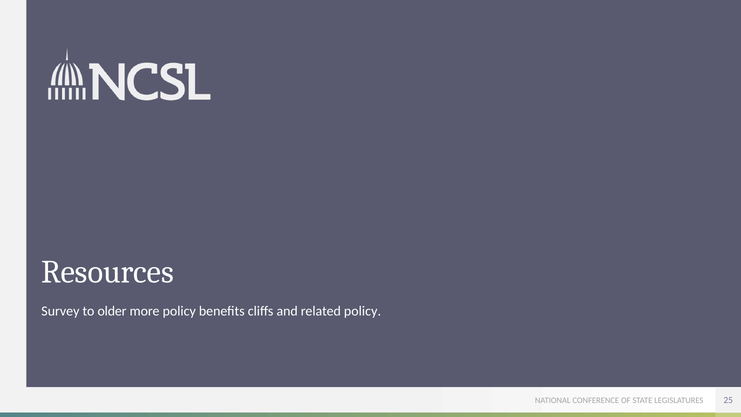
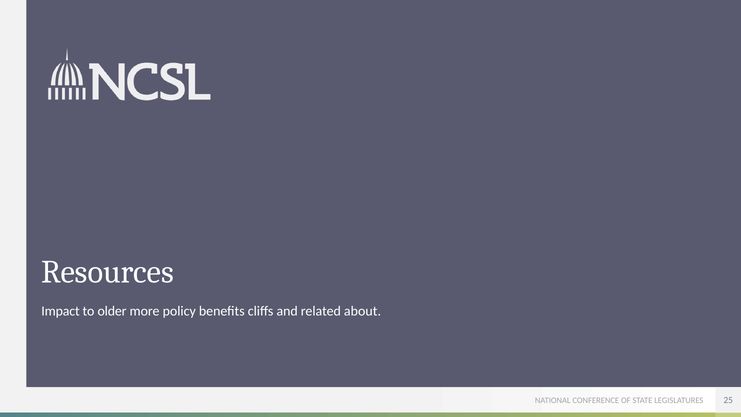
Survey: Survey -> Impact
related policy: policy -> about
